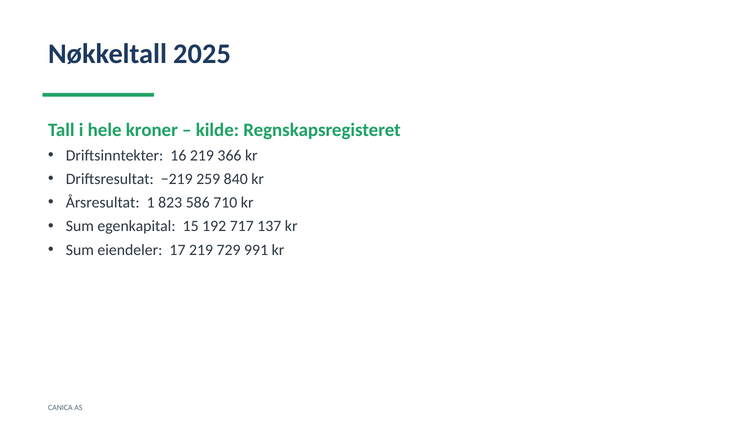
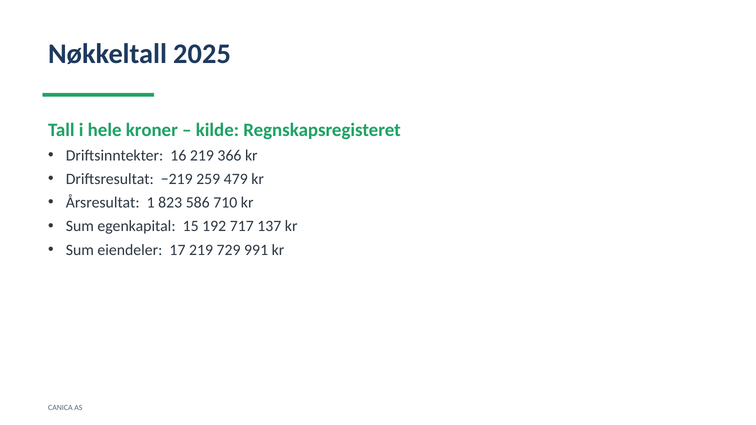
840: 840 -> 479
